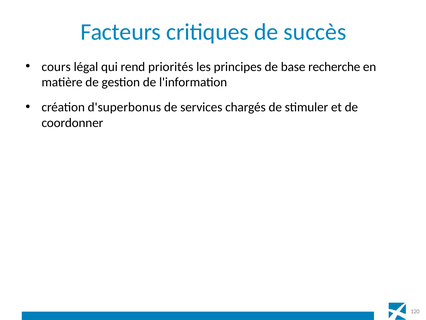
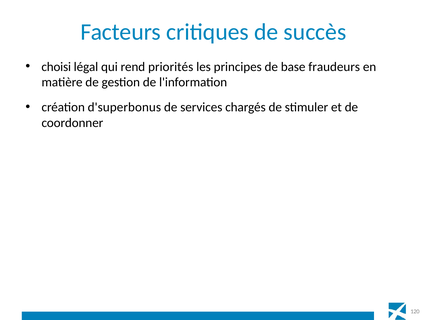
cours: cours -> choisi
recherche: recherche -> fraudeurs
